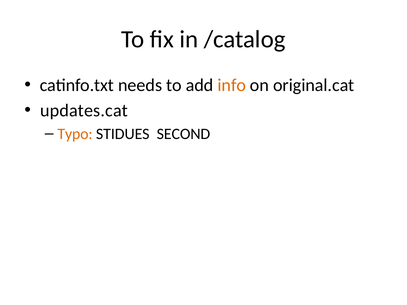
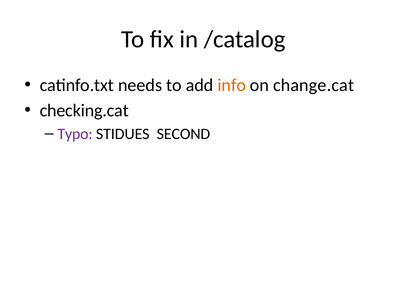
original.cat: original.cat -> change.cat
updates.cat: updates.cat -> checking.cat
Typo colour: orange -> purple
